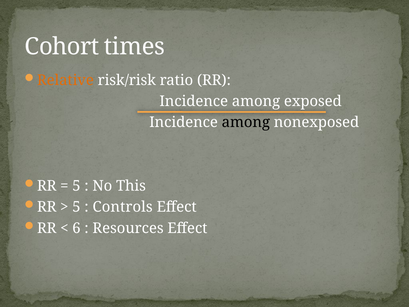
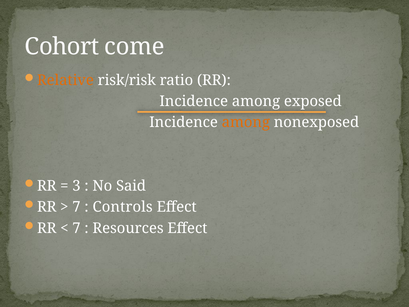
times: times -> come
among at (246, 122) colour: black -> orange
5 at (76, 186): 5 -> 3
This: This -> Said
5 at (76, 207): 5 -> 7
6 at (76, 228): 6 -> 7
